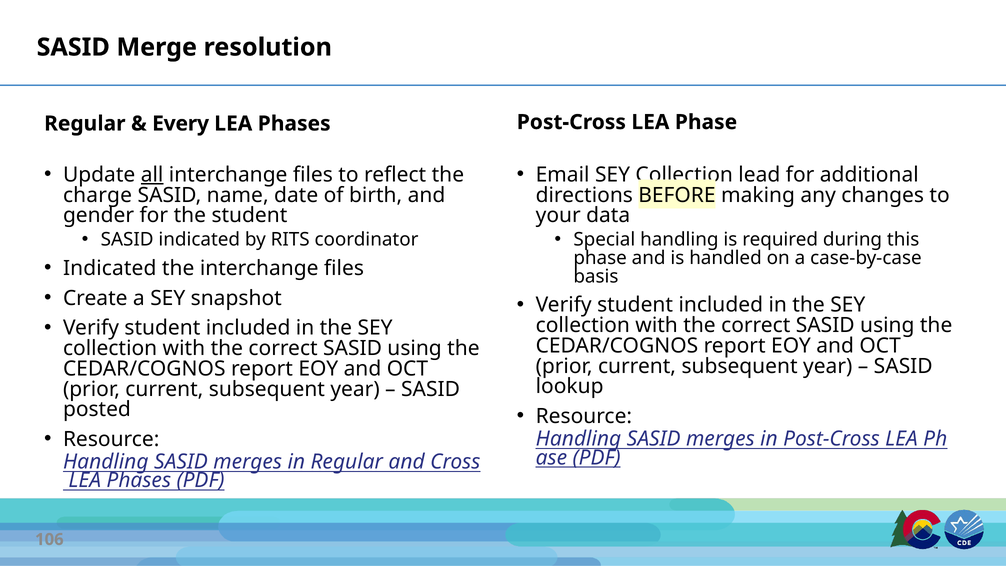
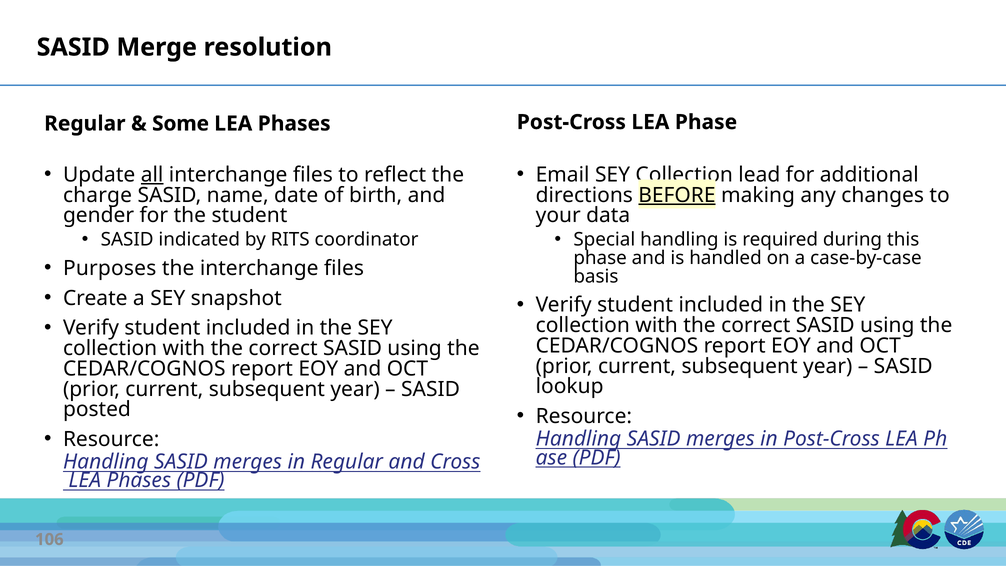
Every: Every -> Some
BEFORE underline: none -> present
Indicated at (110, 268): Indicated -> Purposes
